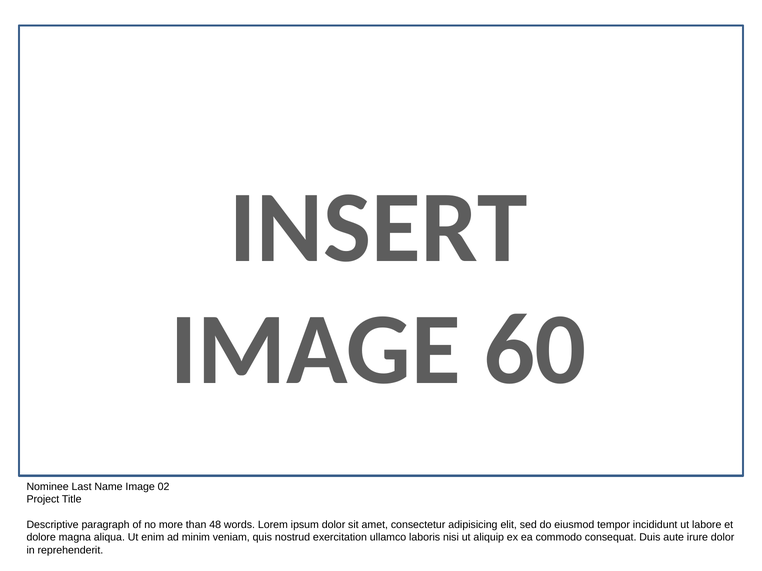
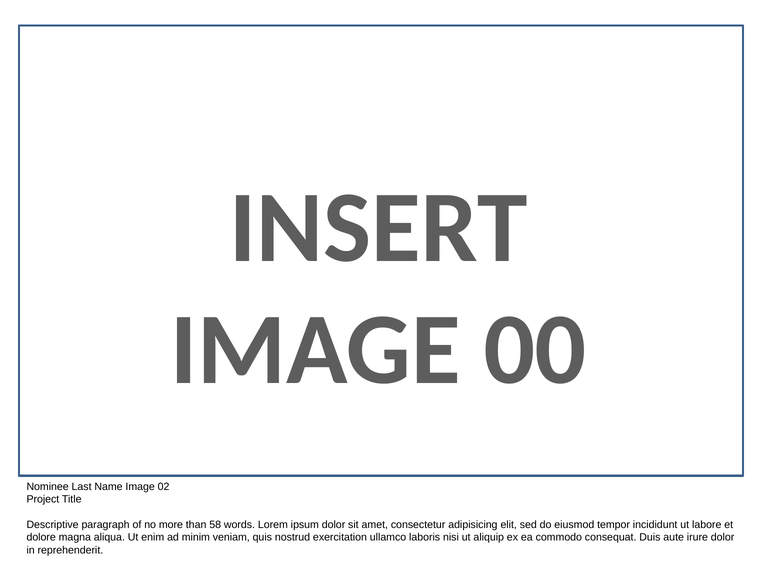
60: 60 -> 00
48: 48 -> 58
